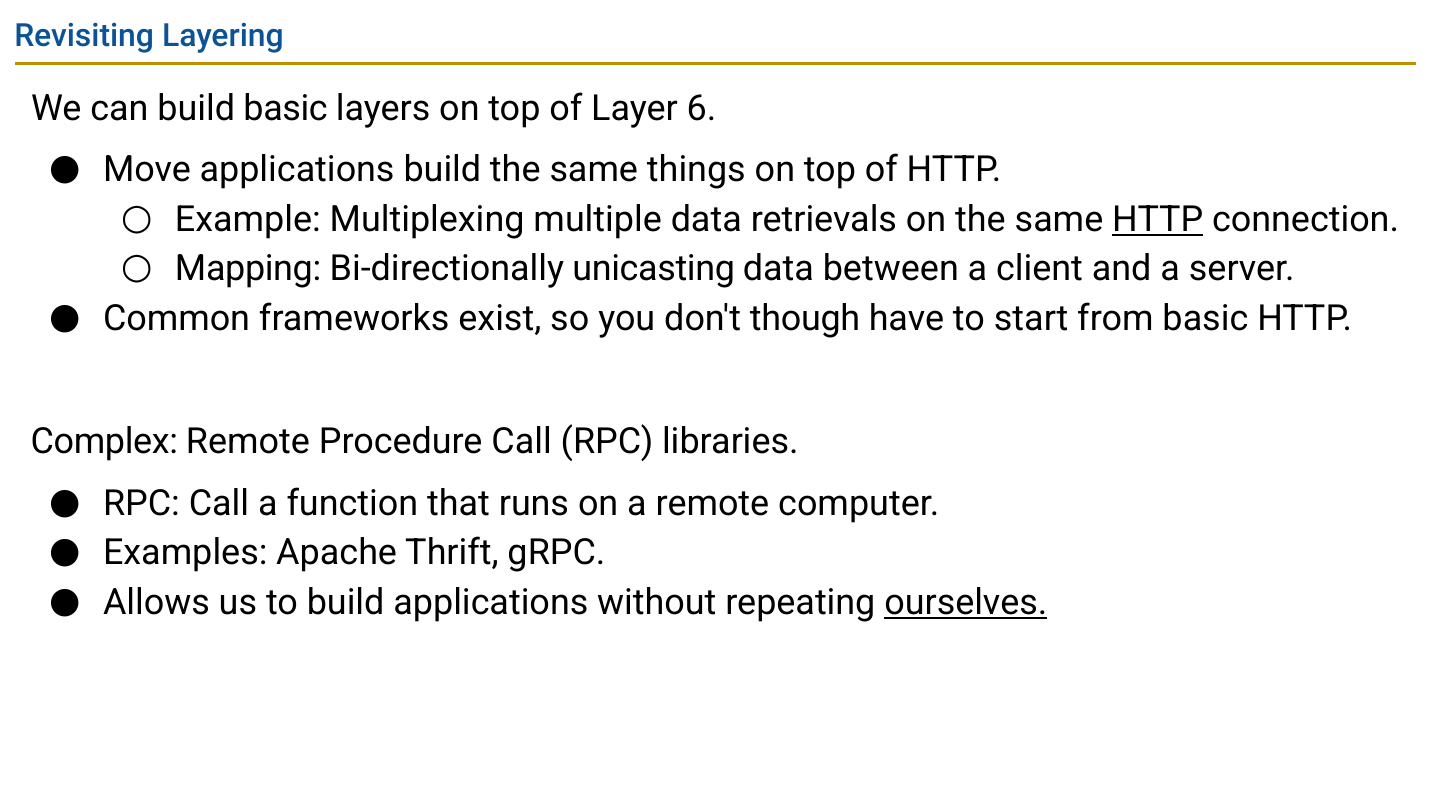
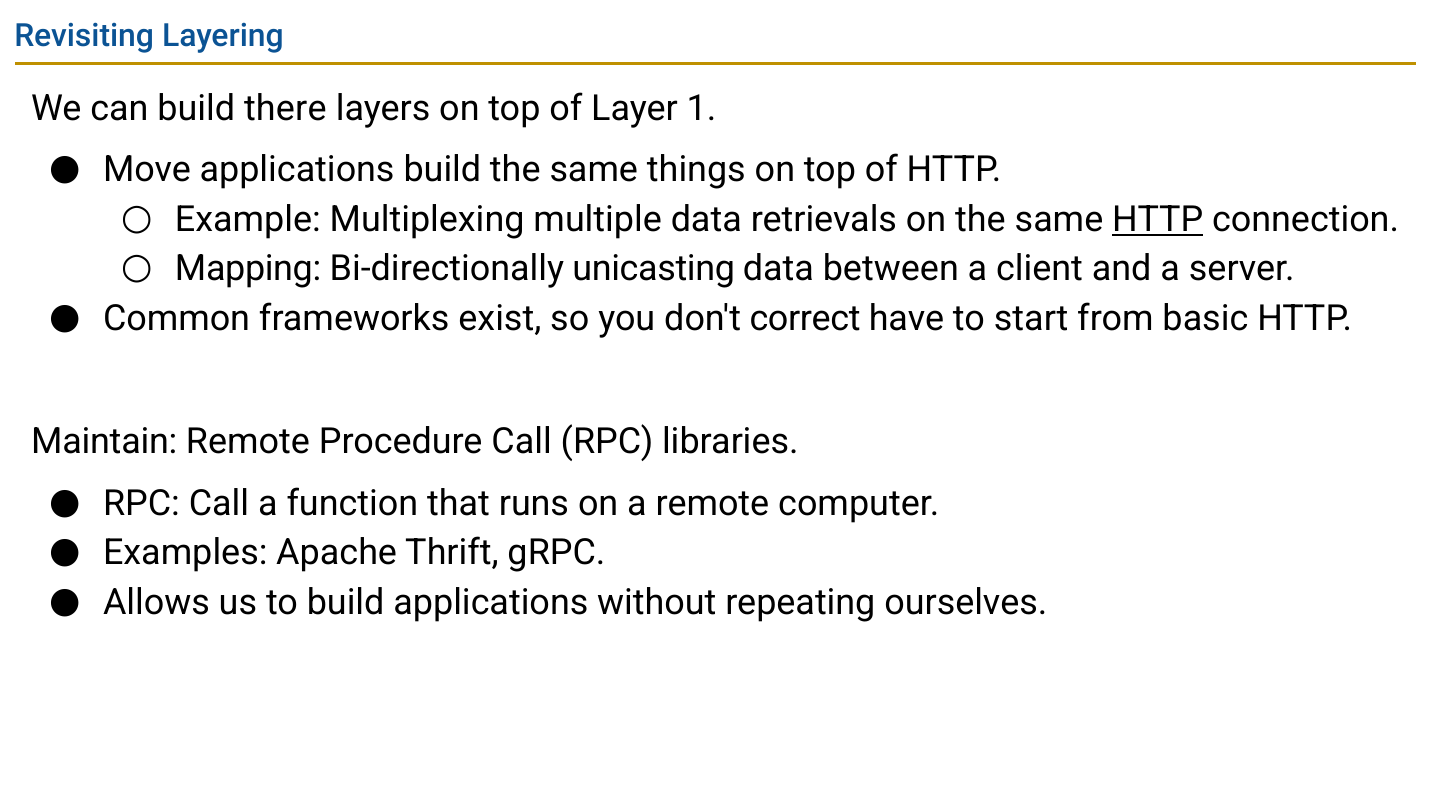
build basic: basic -> there
6: 6 -> 1
though: though -> correct
Complex: Complex -> Maintain
ourselves underline: present -> none
